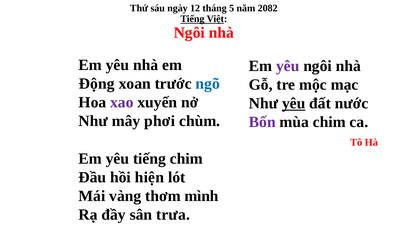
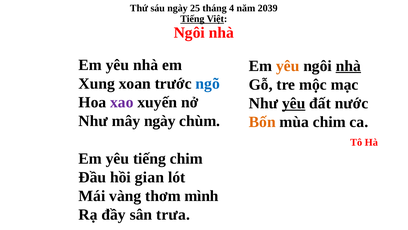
12: 12 -> 25
5: 5 -> 4
2082: 2082 -> 2039
yêu at (288, 66) colour: purple -> orange
nhà at (348, 66) underline: none -> present
Động: Động -> Xung
mây phơi: phơi -> ngày
Bốn colour: purple -> orange
hiện: hiện -> gian
